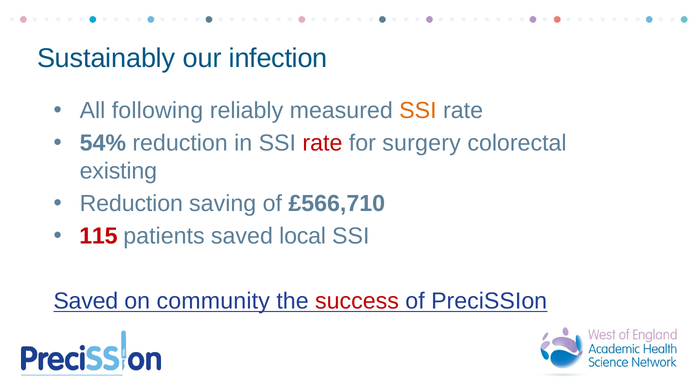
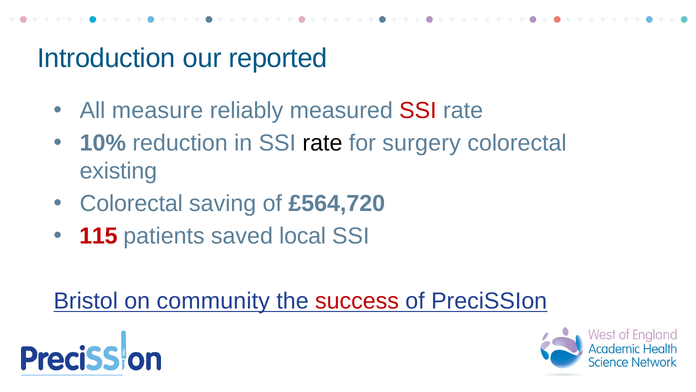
Sustainably: Sustainably -> Introduction
infection: infection -> reported
following: following -> measure
SSI at (418, 111) colour: orange -> red
54%: 54% -> 10%
rate at (322, 143) colour: red -> black
Reduction at (131, 203): Reduction -> Colorectal
£566,710: £566,710 -> £564,720
Saved at (86, 301): Saved -> Bristol
